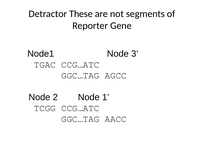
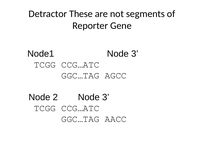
TGAC at (45, 65): TGAC -> TCGG
2 Node 1: 1 -> 3
